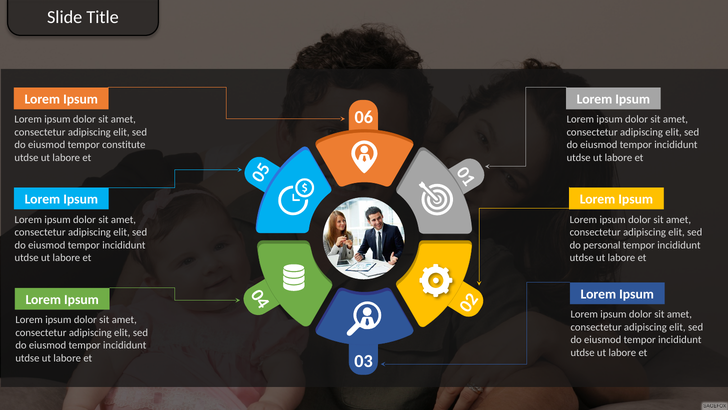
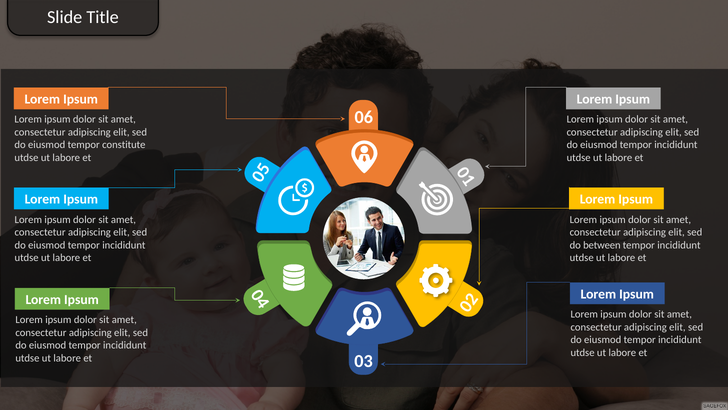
personal: personal -> between
